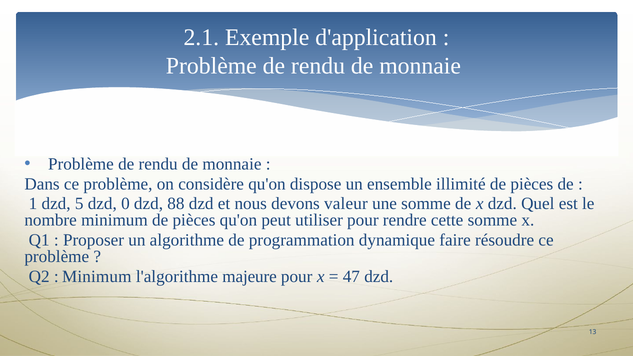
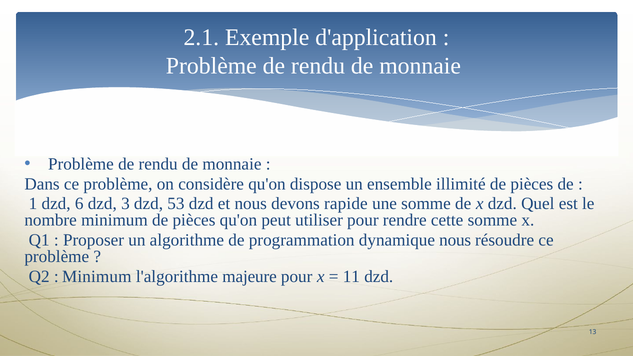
5: 5 -> 6
0: 0 -> 3
88: 88 -> 53
valeur: valeur -> rapide
dynamique faire: faire -> nous
47: 47 -> 11
